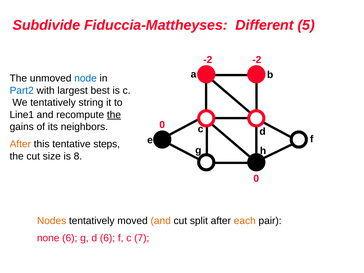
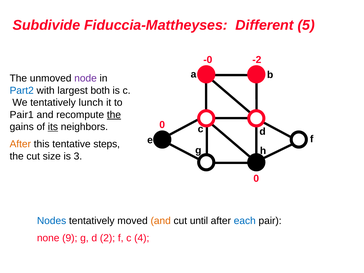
-2 at (208, 60): -2 -> -0
node colour: blue -> purple
best: best -> both
string: string -> lunch
Line1: Line1 -> Pair1
its underline: none -> present
8: 8 -> 3
Nodes colour: orange -> blue
split: split -> until
each colour: orange -> blue
none 6: 6 -> 9
d 6: 6 -> 2
7: 7 -> 4
